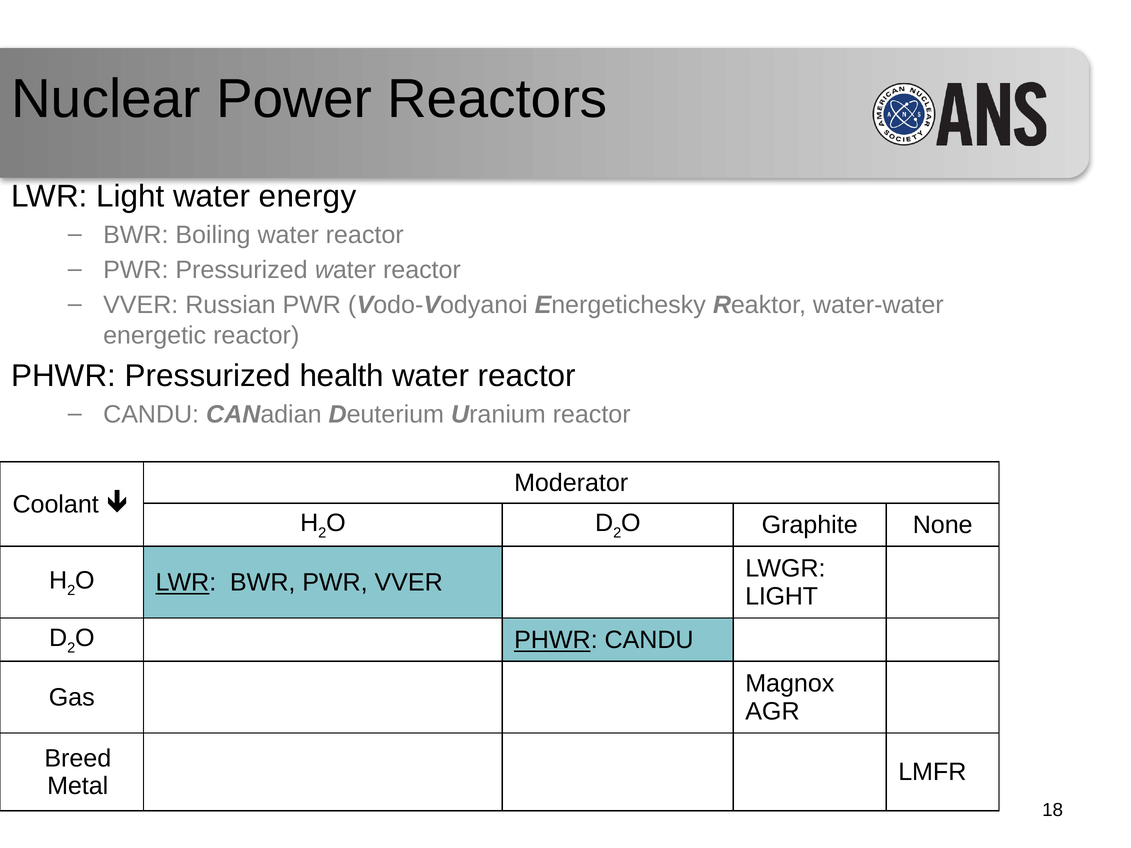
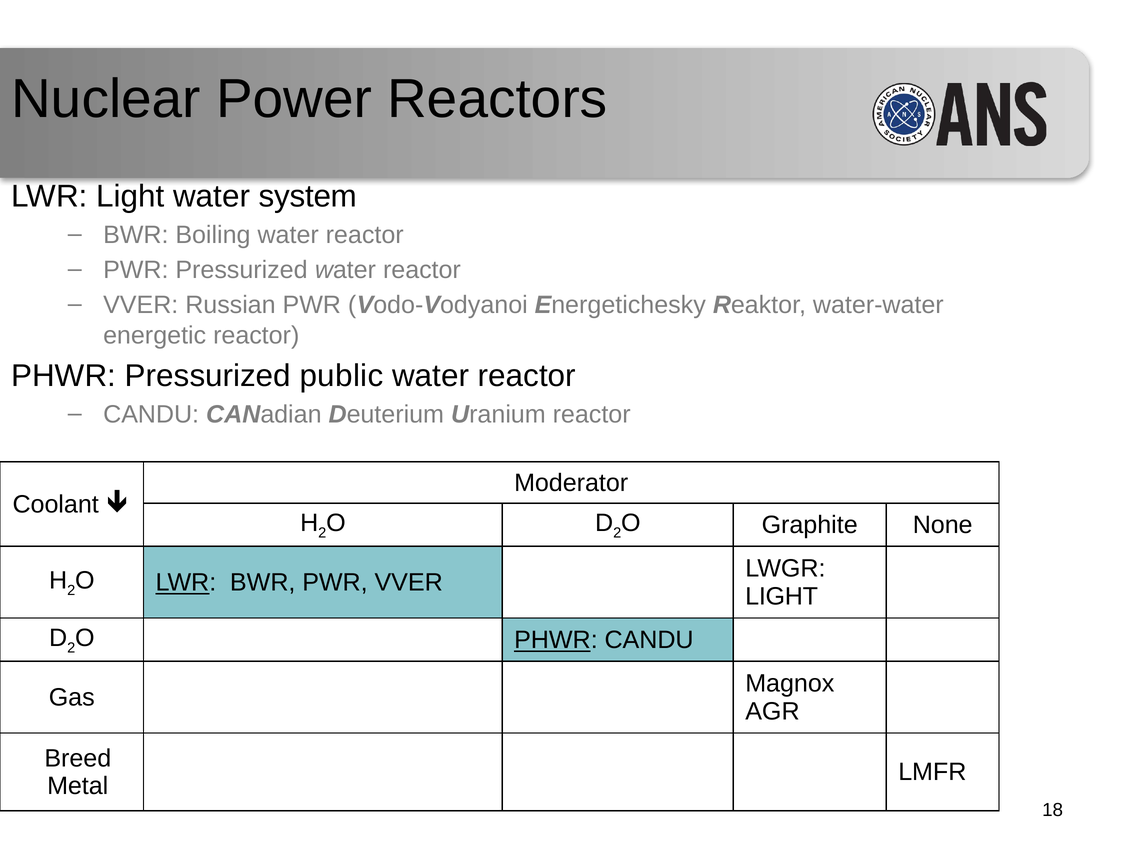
energy: energy -> system
health: health -> public
